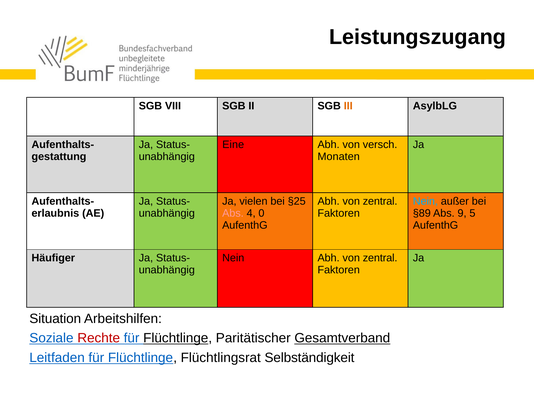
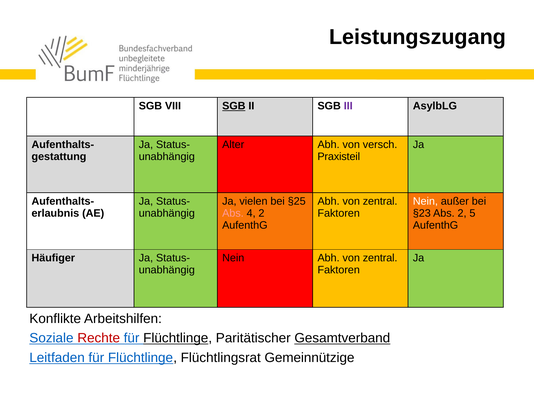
SGB at (234, 106) underline: none -> present
III colour: orange -> purple
Eine: Eine -> Alter
Monaten: Monaten -> Praxisteil
Nein at (425, 201) colour: light blue -> white
4 0: 0 -> 2
§89: §89 -> §23
Abs 9: 9 -> 2
Situation: Situation -> Konflikte
Selbständigkeit: Selbständigkeit -> Gemeinnützige
